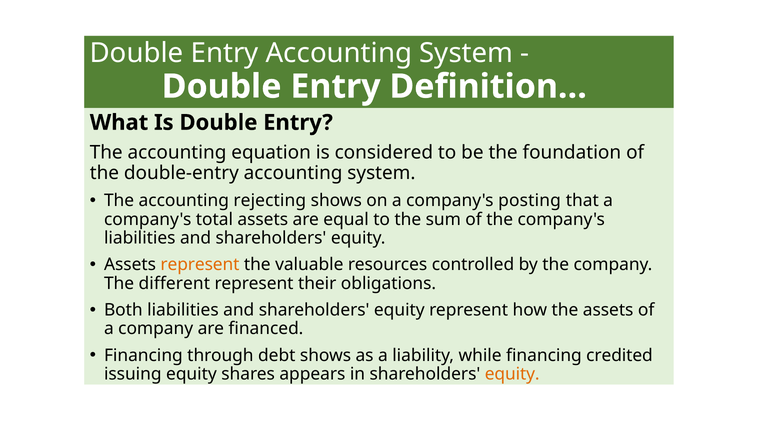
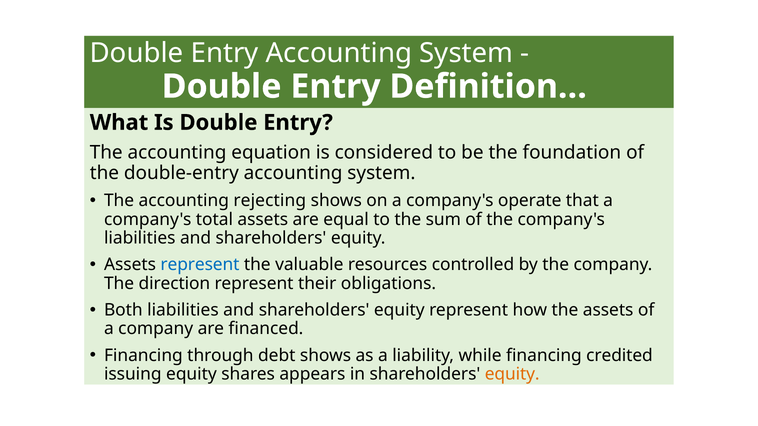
posting: posting -> operate
represent at (200, 265) colour: orange -> blue
different: different -> direction
